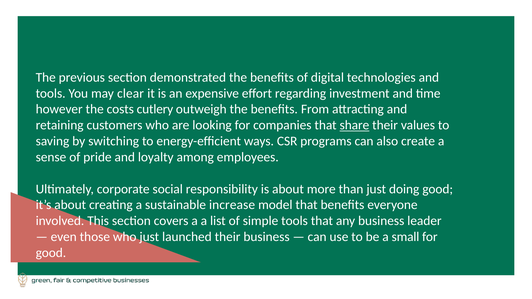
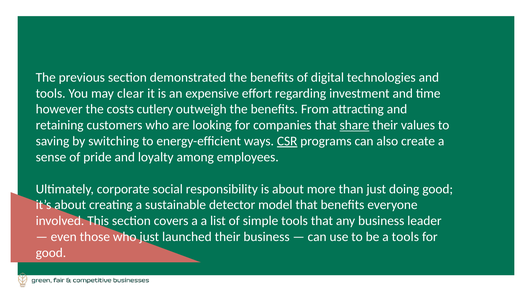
CSR underline: none -> present
increase: increase -> detector
a small: small -> tools
